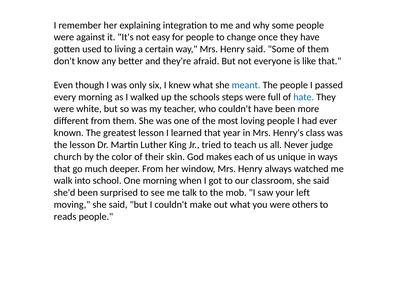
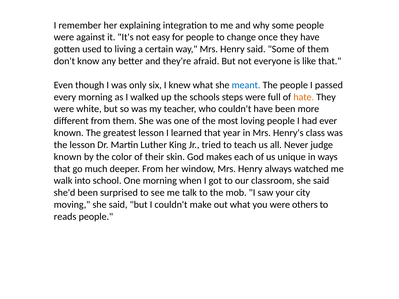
hate colour: blue -> orange
church at (68, 157): church -> known
left: left -> city
